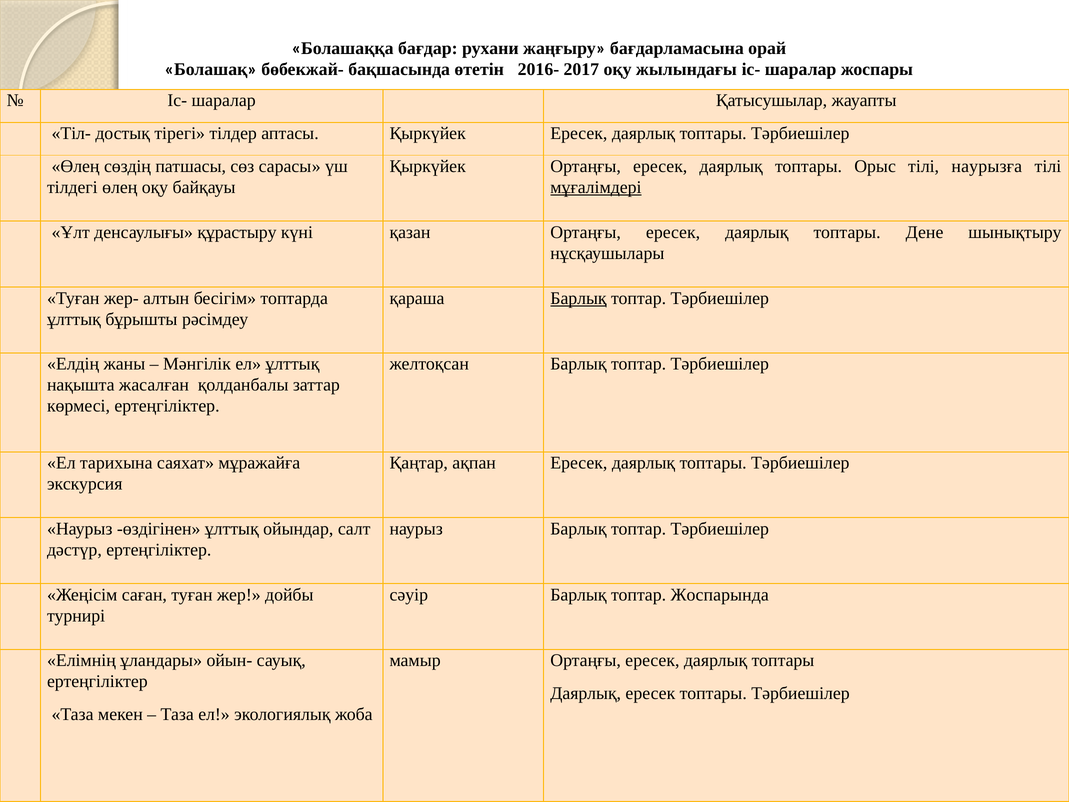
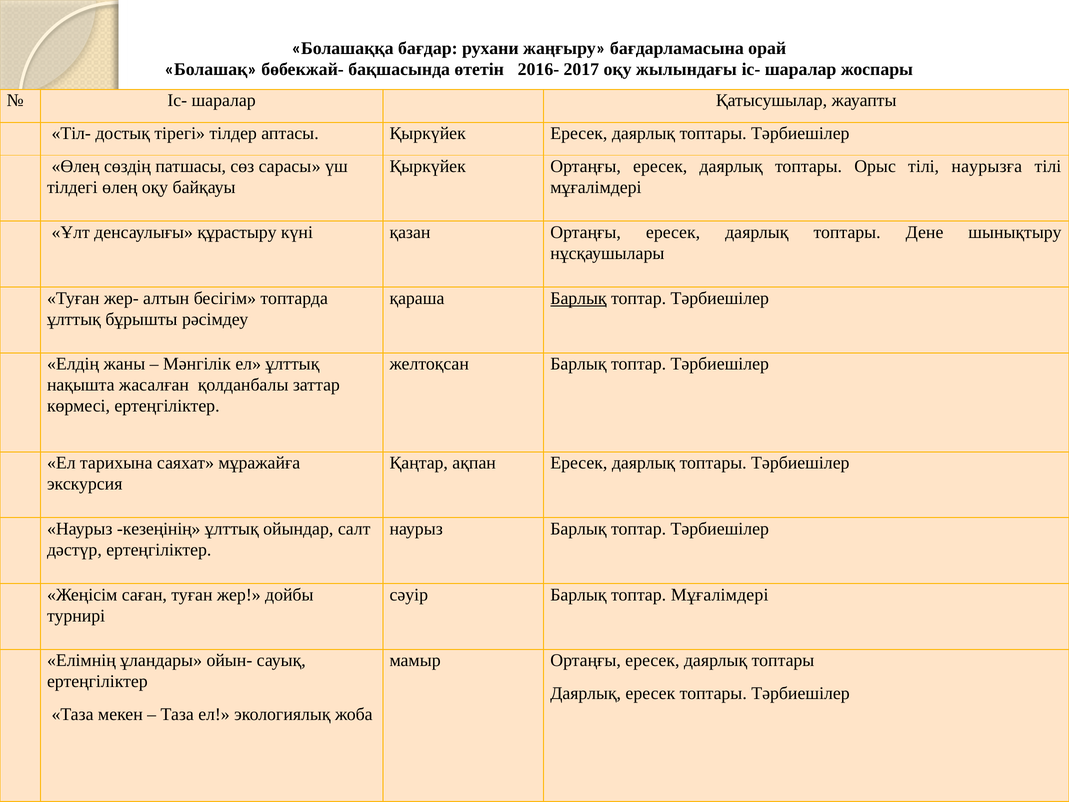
мұғалімдері at (596, 187) underline: present -> none
өздігінен: өздігінен -> кезеңінің
топтар Жоспарында: Жоспарында -> Мұғалімдері
